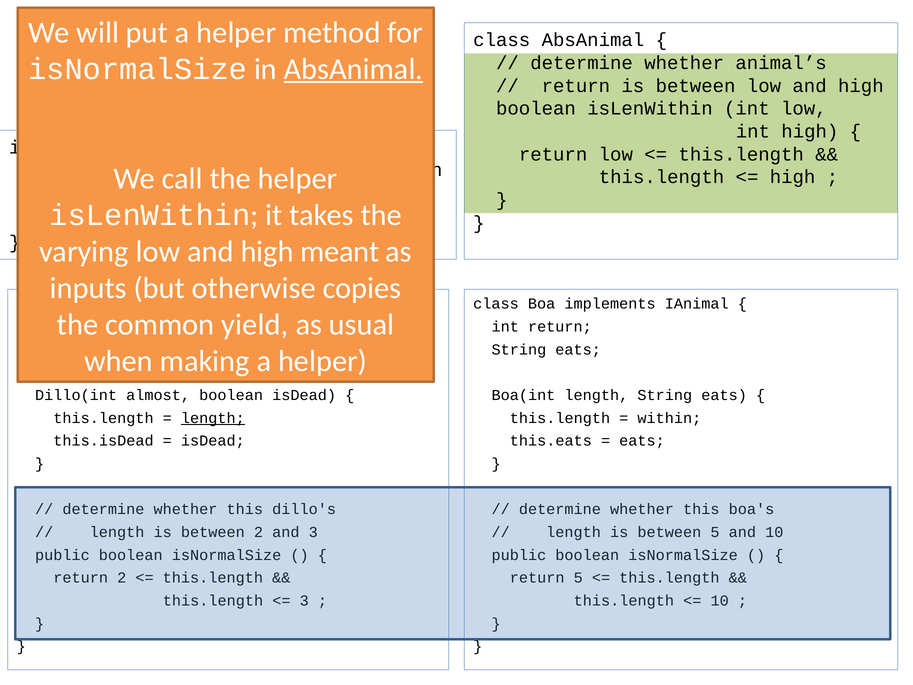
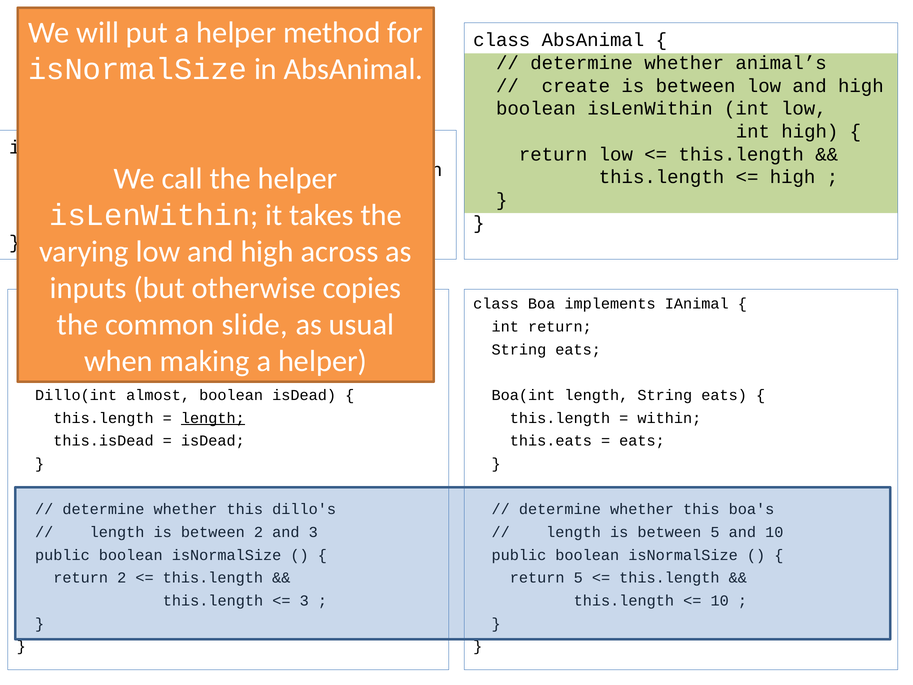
AbsAnimal at (353, 69) underline: present -> none
return at (576, 86): return -> create
meant: meant -> across
yield: yield -> slide
